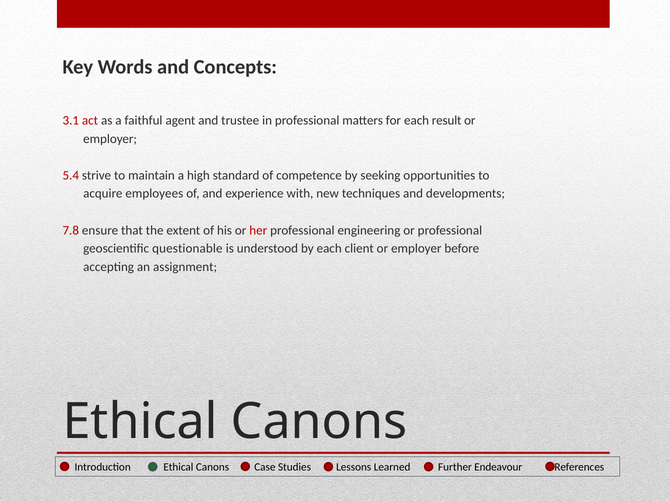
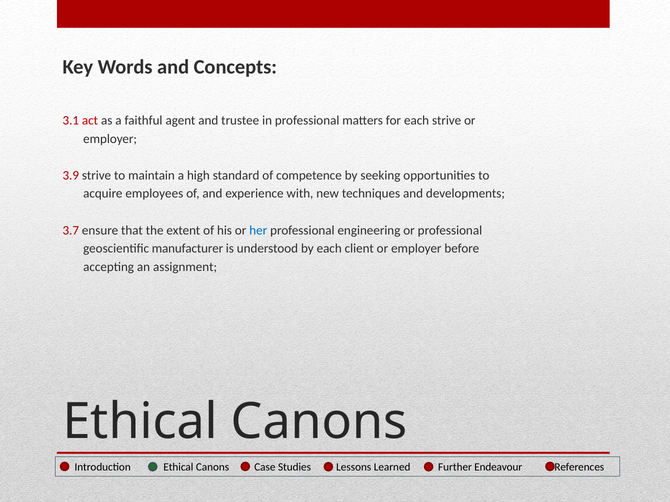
each result: result -> strive
5.4: 5.4 -> 3.9
7.8: 7.8 -> 3.7
her colour: red -> blue
questionable: questionable -> manufacturer
